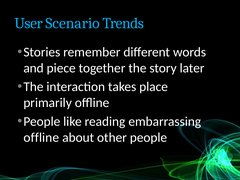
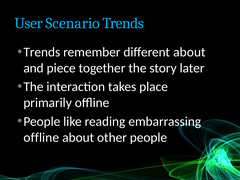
Stories at (42, 52): Stories -> Trends
different words: words -> about
